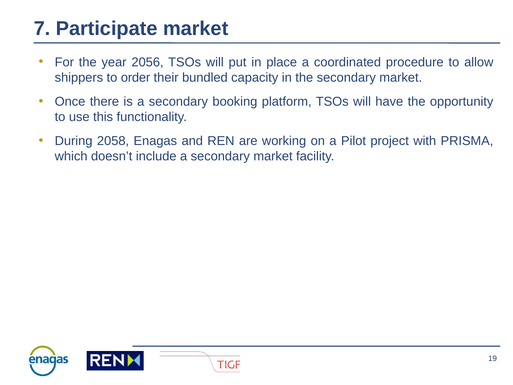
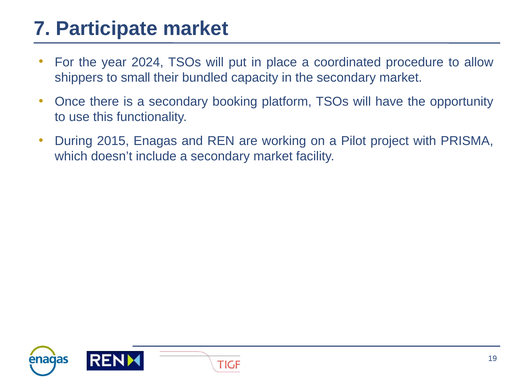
2056: 2056 -> 2024
order: order -> small
2058: 2058 -> 2015
